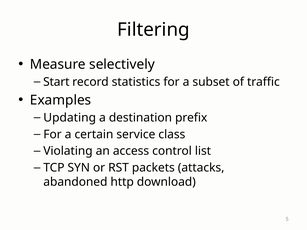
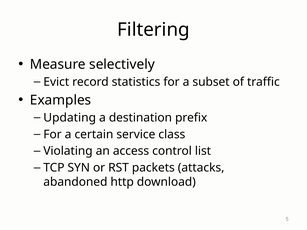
Start: Start -> Evict
